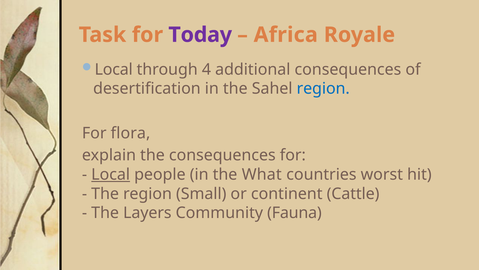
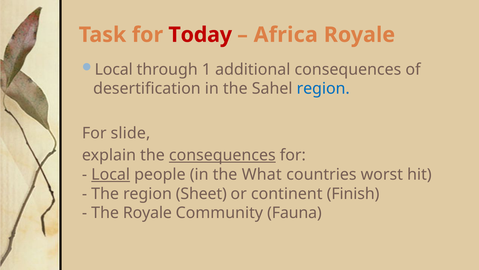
Today colour: purple -> red
4: 4 -> 1
flora: flora -> slide
consequences at (222, 155) underline: none -> present
Small: Small -> Sheet
Cattle: Cattle -> Finish
The Layers: Layers -> Royale
